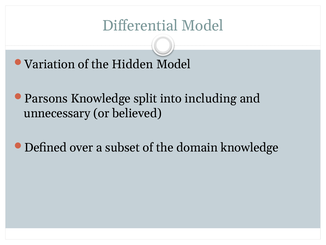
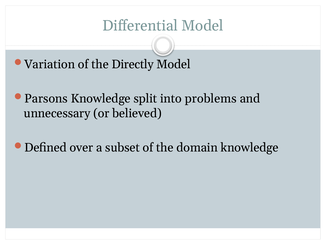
Hidden: Hidden -> Directly
including: including -> problems
